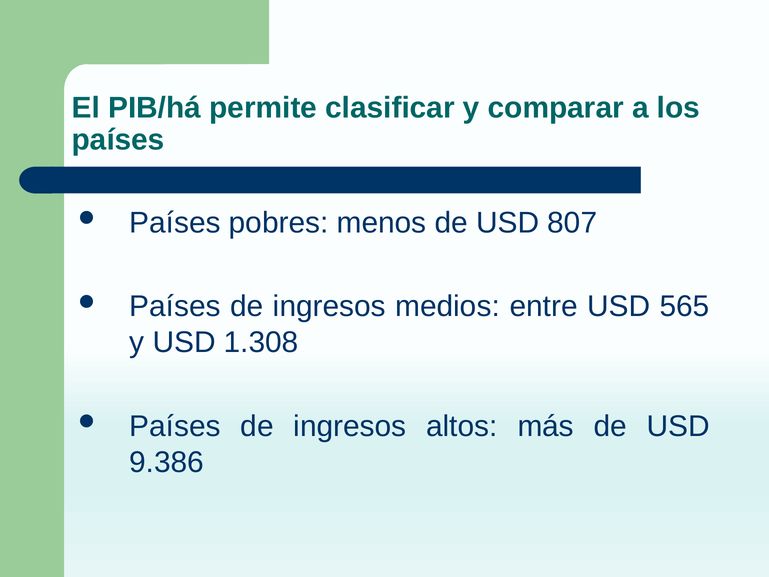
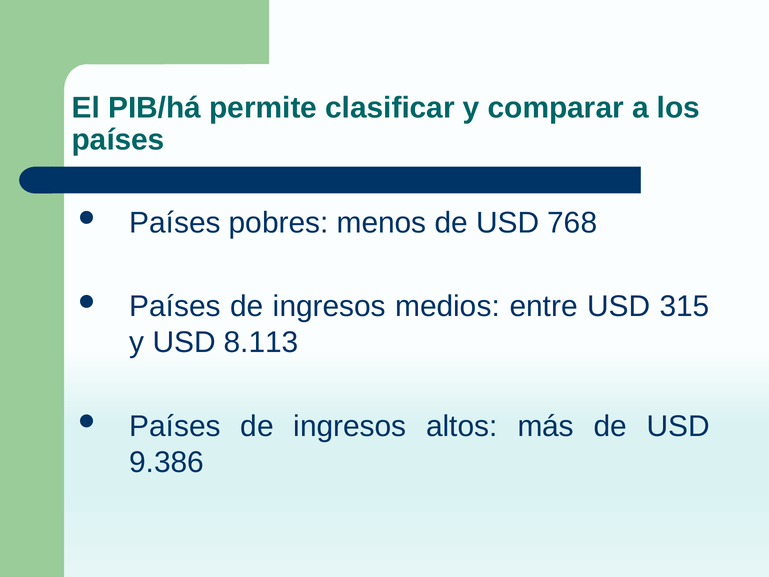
807: 807 -> 768
565: 565 -> 315
1.308: 1.308 -> 8.113
